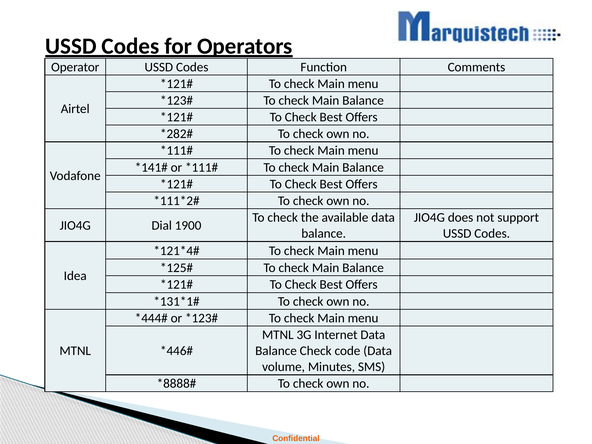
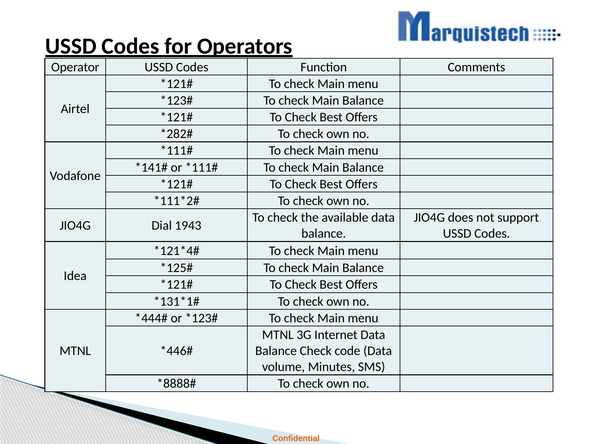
1900: 1900 -> 1943
